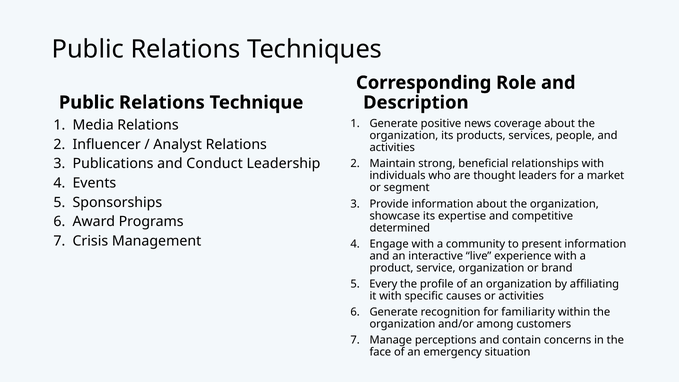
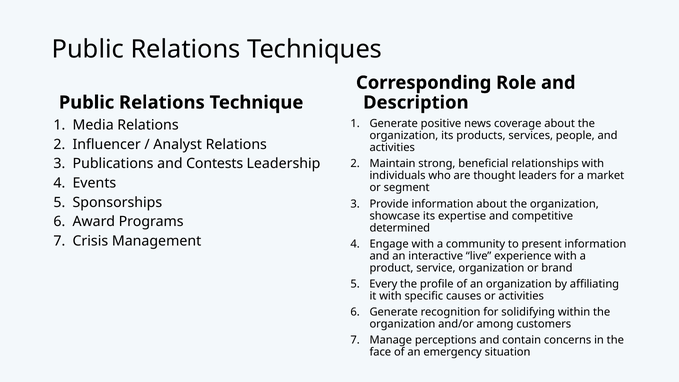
Conduct: Conduct -> Contests
familiarity: familiarity -> solidifying
